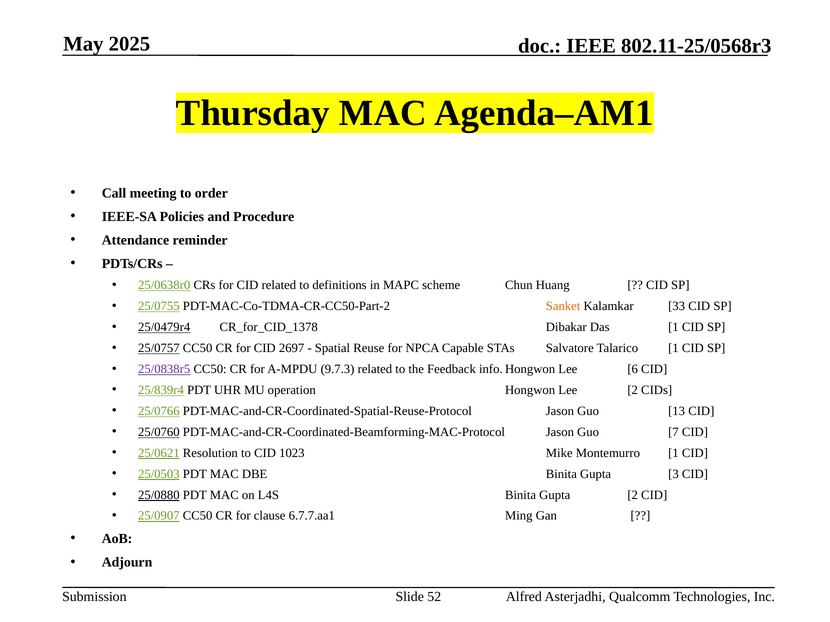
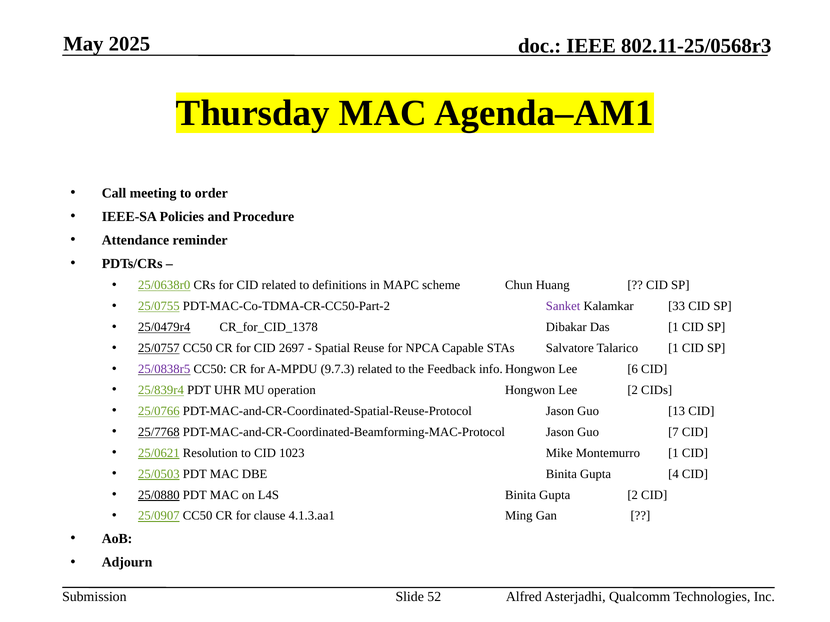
Sanket colour: orange -> purple
25/0760: 25/0760 -> 25/7768
3: 3 -> 4
6.7.7.aa1: 6.7.7.aa1 -> 4.1.3.aa1
